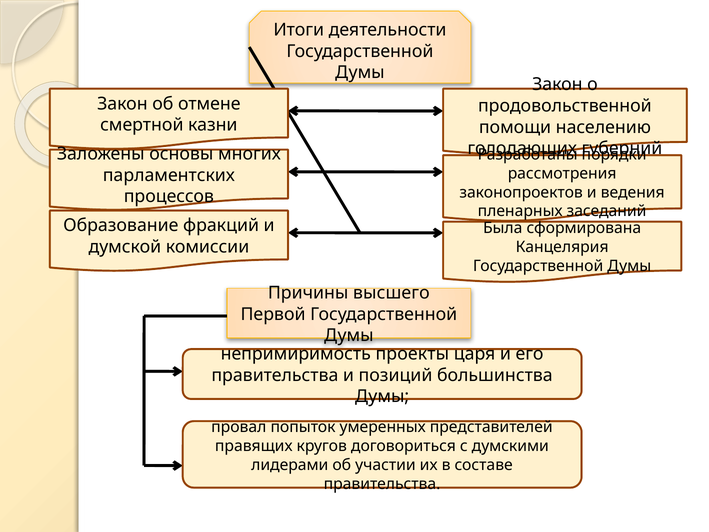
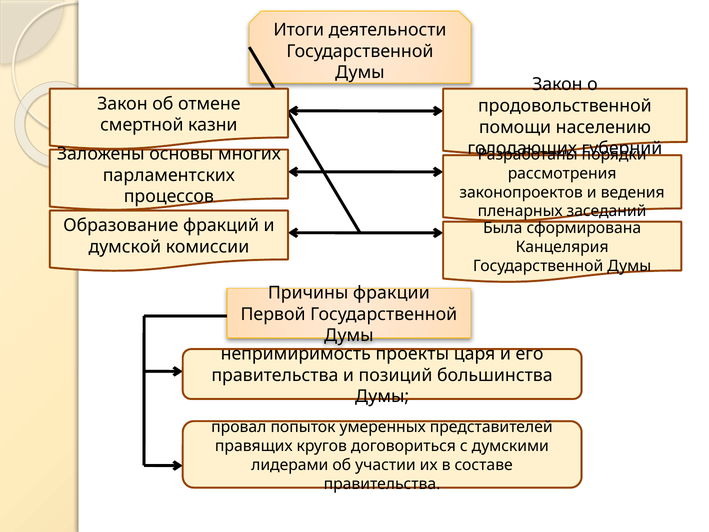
высшего: высшего -> фракции
